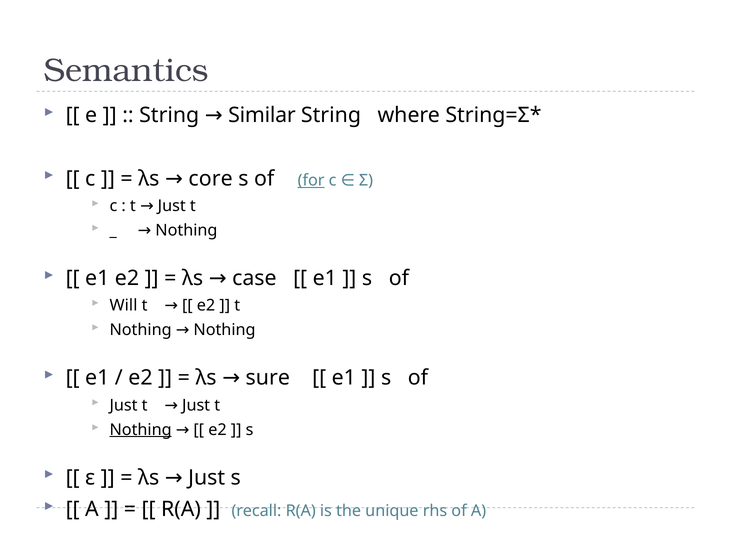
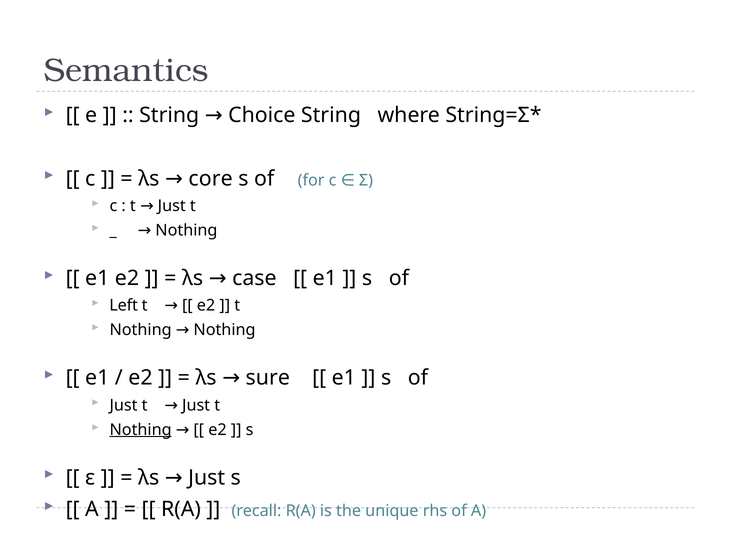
Similar: Similar -> Choice
for underline: present -> none
Will: Will -> Left
